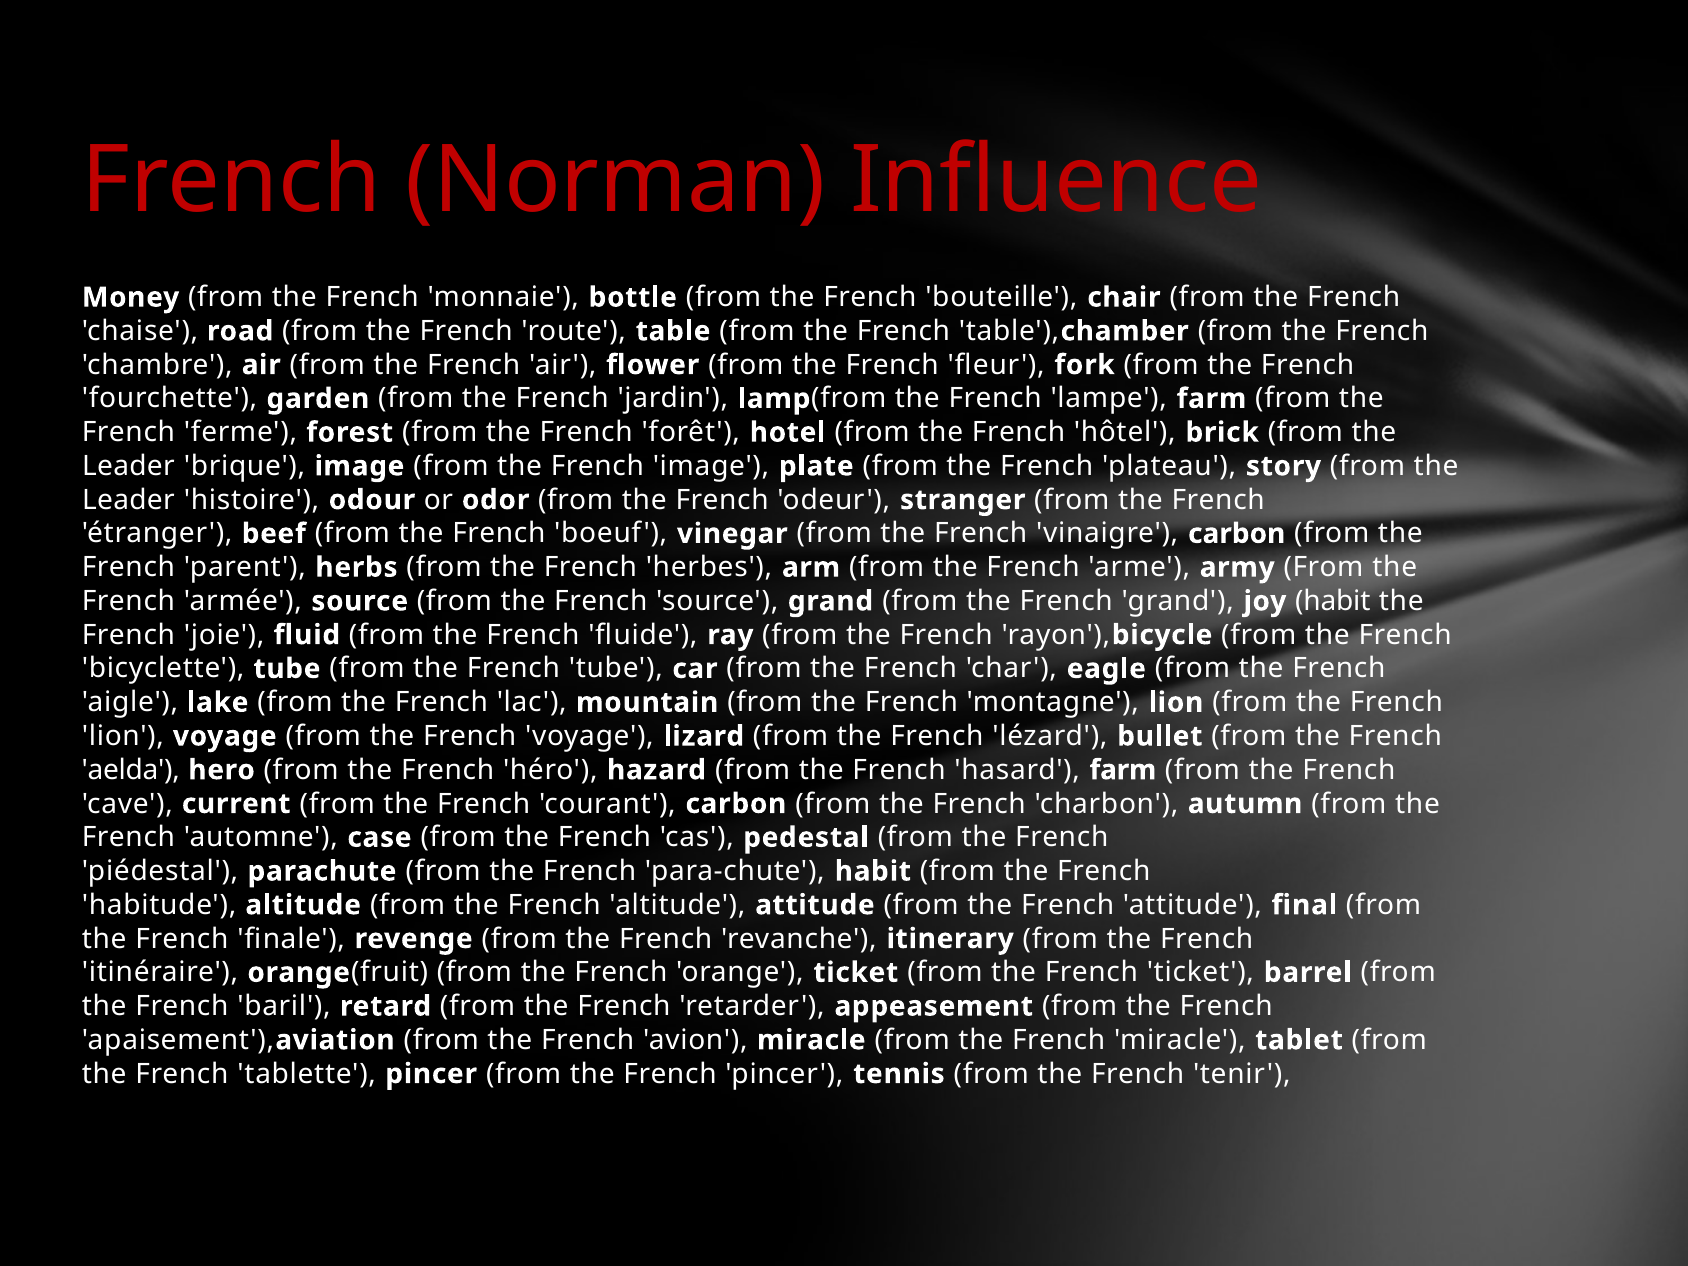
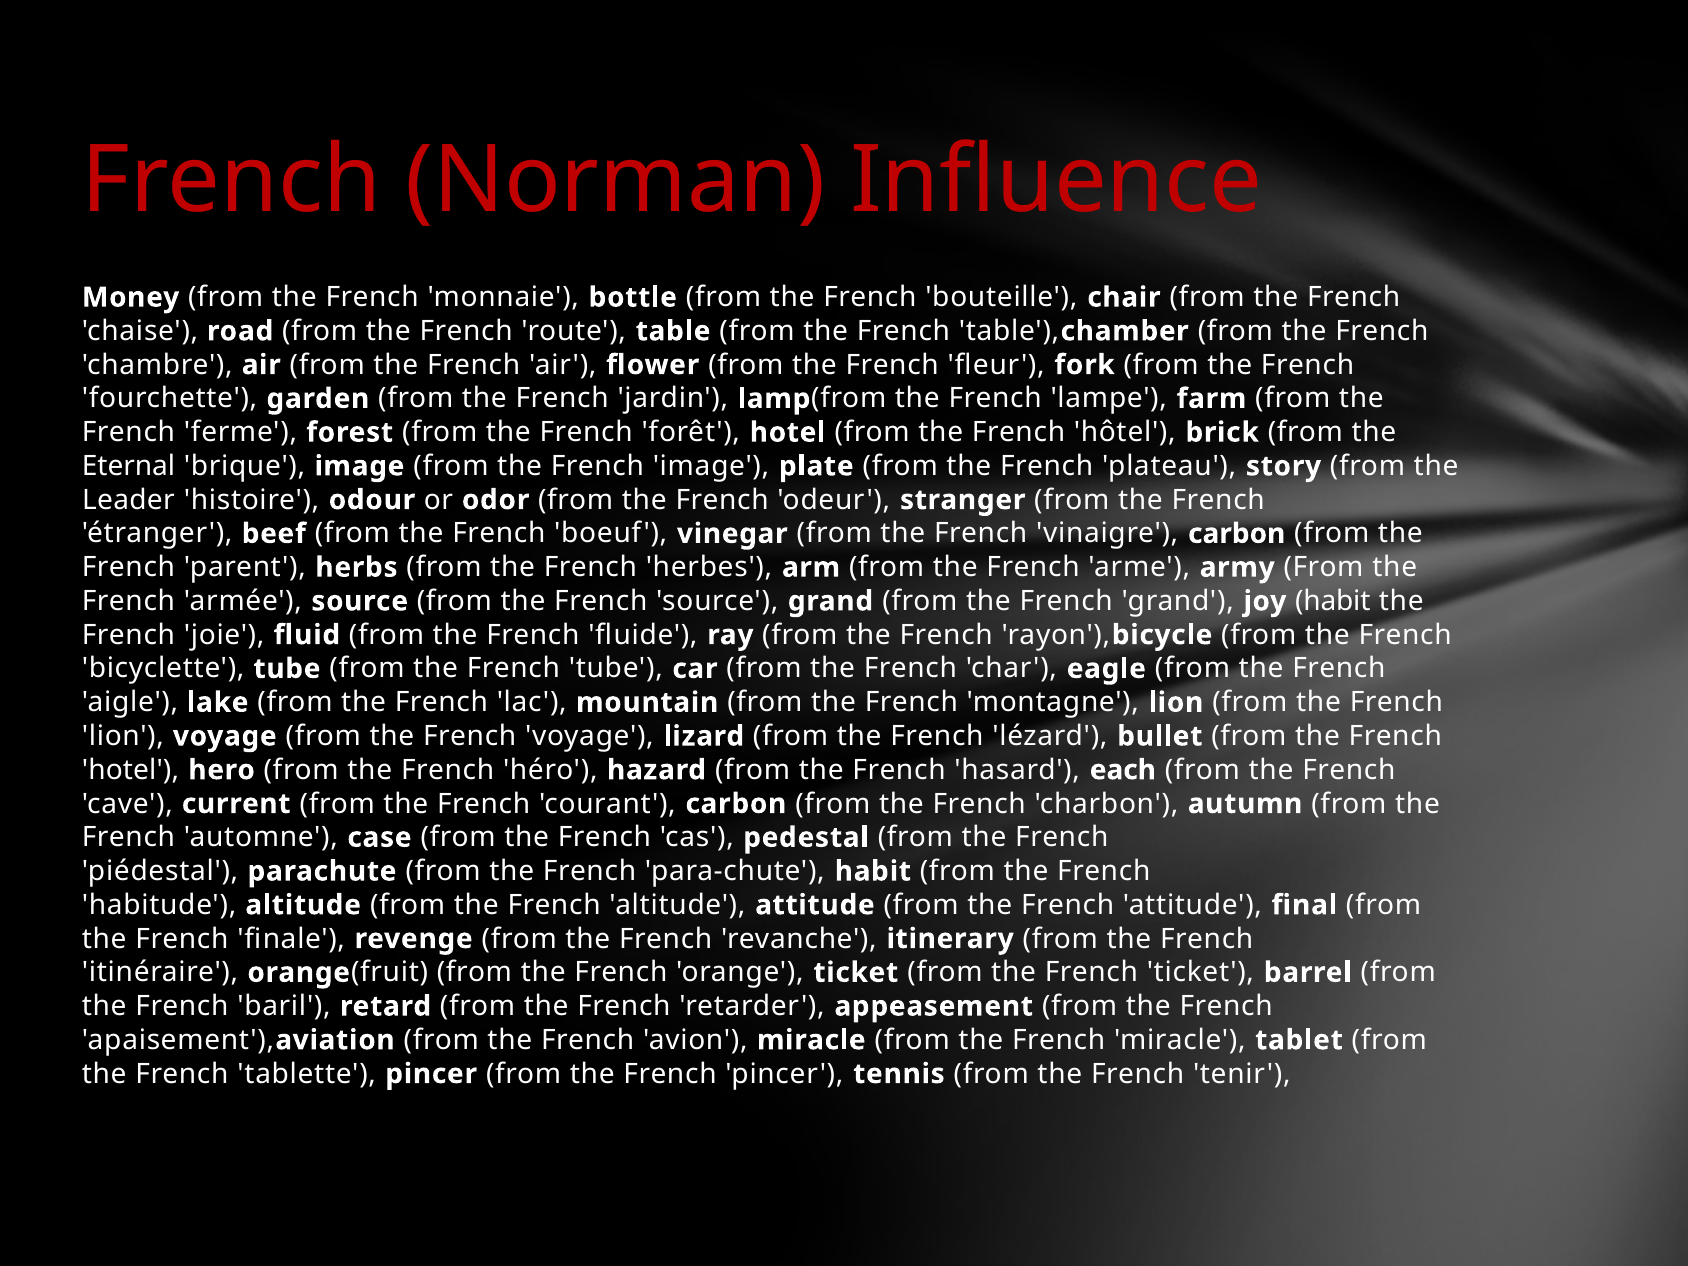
Leader at (128, 466): Leader -> Eternal
aelda at (131, 770): aelda -> hotel
hasard farm: farm -> each
